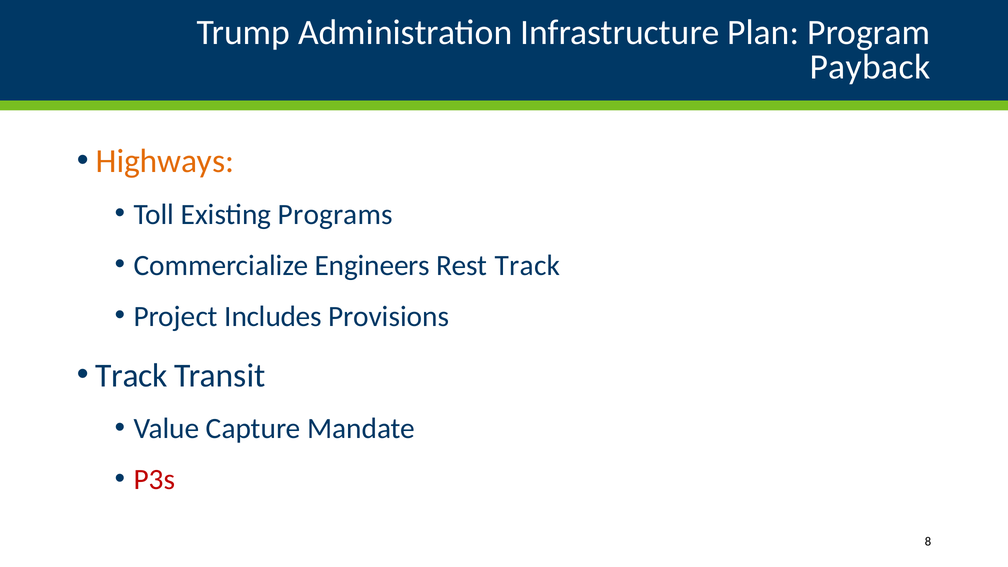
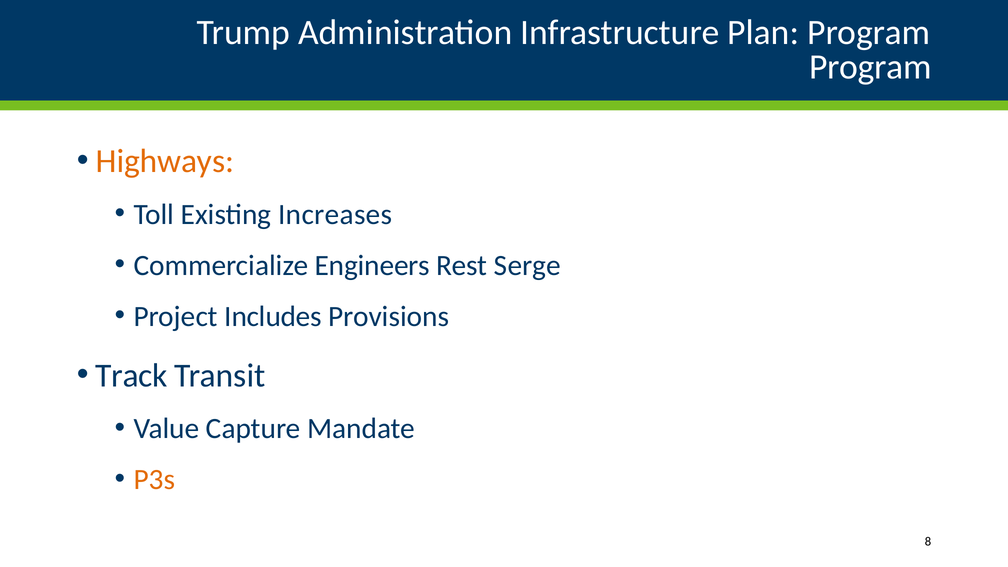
Payback at (870, 67): Payback -> Program
Programs: Programs -> Increases
Rest Track: Track -> Serge
P3s colour: red -> orange
